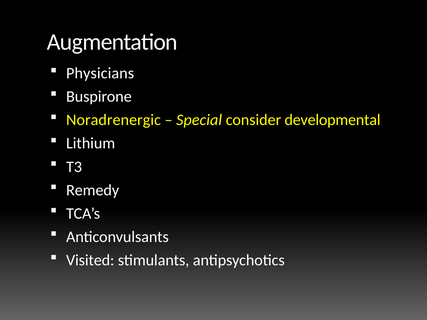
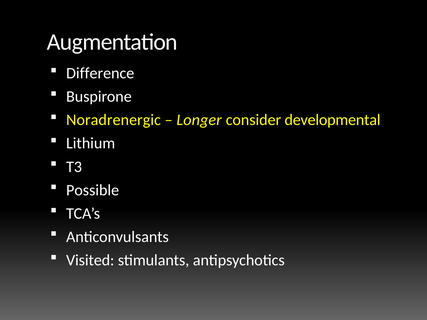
Physicians: Physicians -> Difference
Special: Special -> Longer
Remedy: Remedy -> Possible
